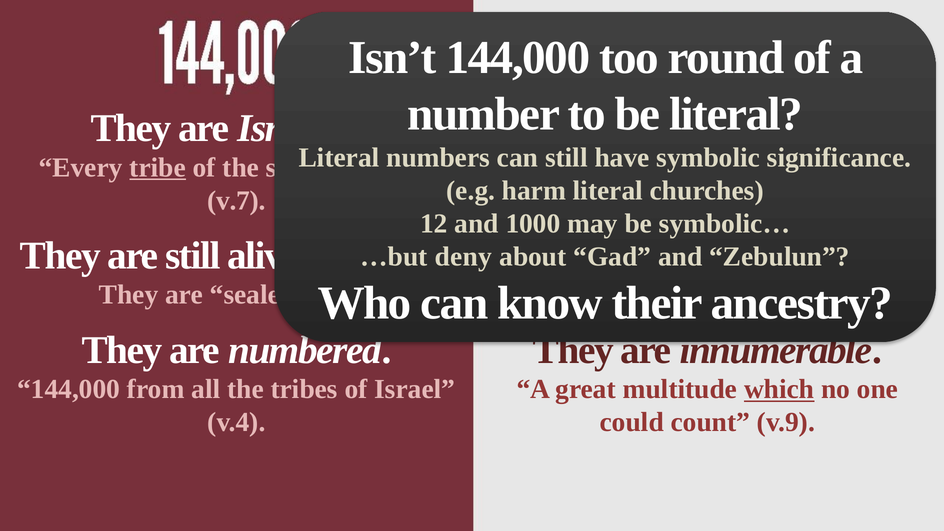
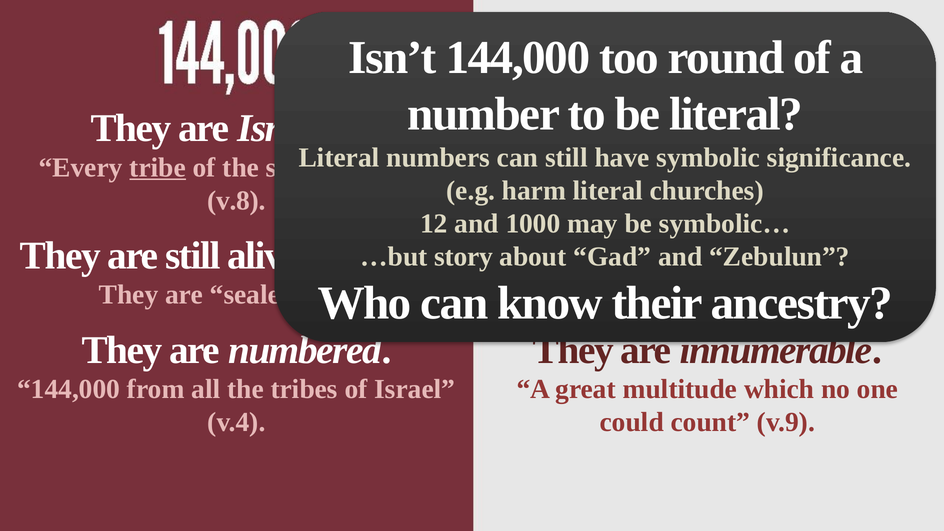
v.7: v.7 -> v.8
deny: deny -> story
which underline: present -> none
